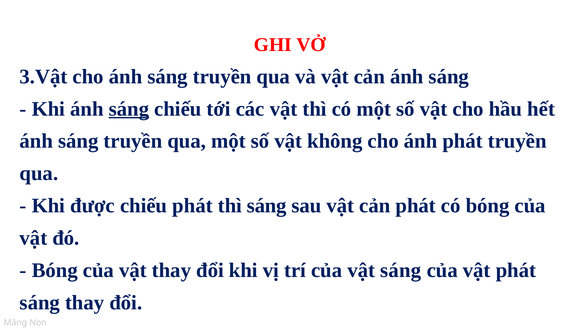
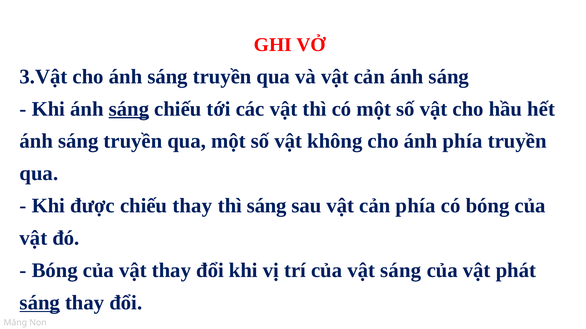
ánh phát: phát -> phía
chiếu phát: phát -> thay
cản phát: phát -> phía
sáng at (40, 303) underline: none -> present
